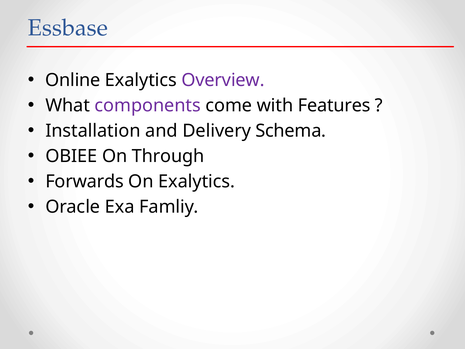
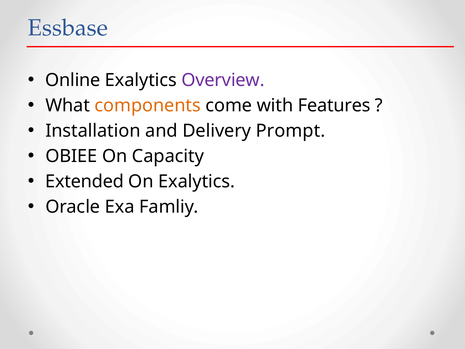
components colour: purple -> orange
Schema: Schema -> Prompt
Through: Through -> Capacity
Forwards: Forwards -> Extended
